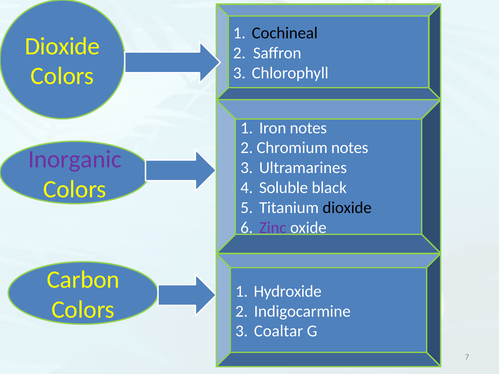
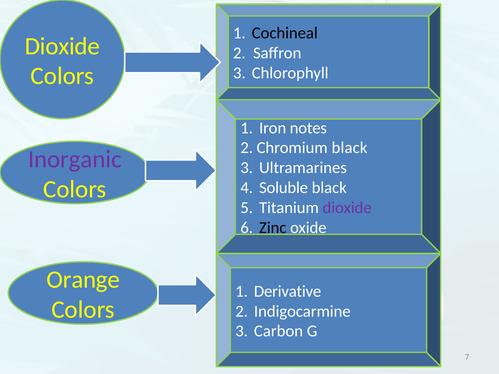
Chromium notes: notes -> black
dioxide at (347, 208) colour: black -> purple
Zinc colour: purple -> black
Carbon: Carbon -> Orange
Hydroxide: Hydroxide -> Derivative
Coaltar: Coaltar -> Carbon
